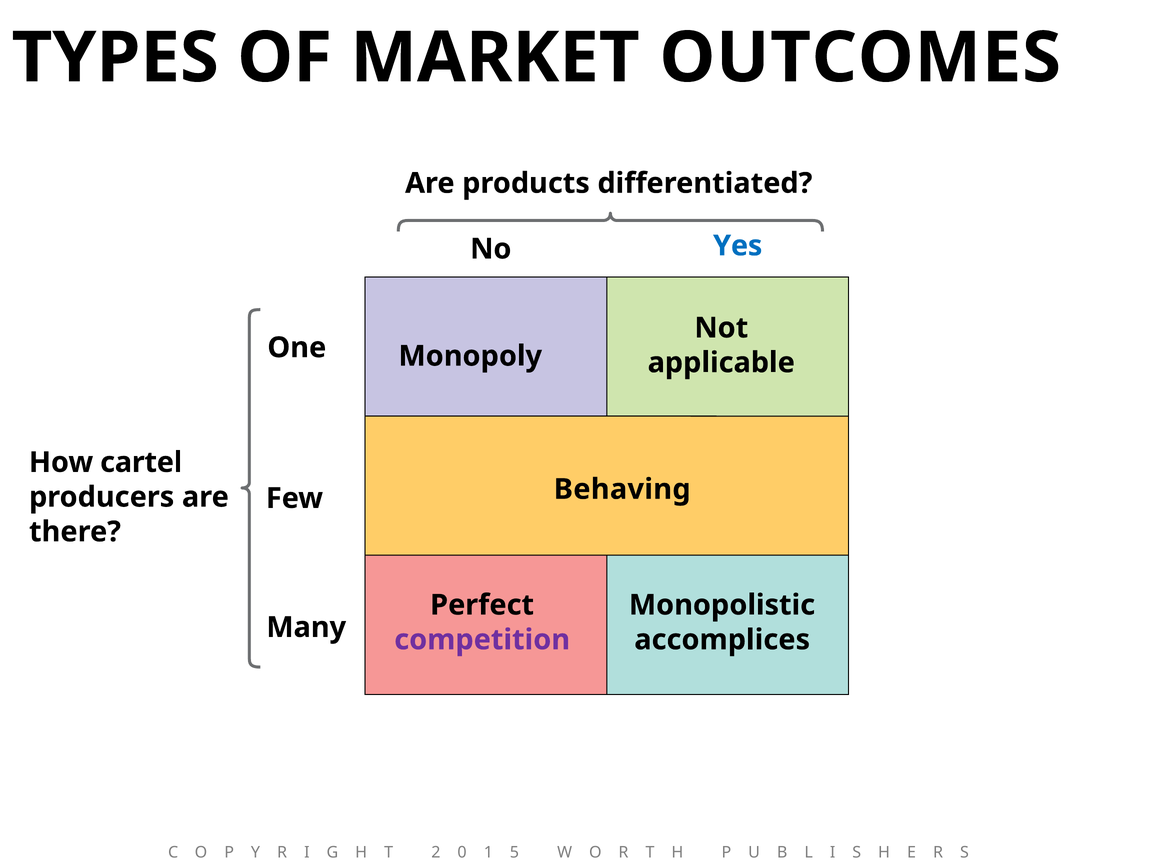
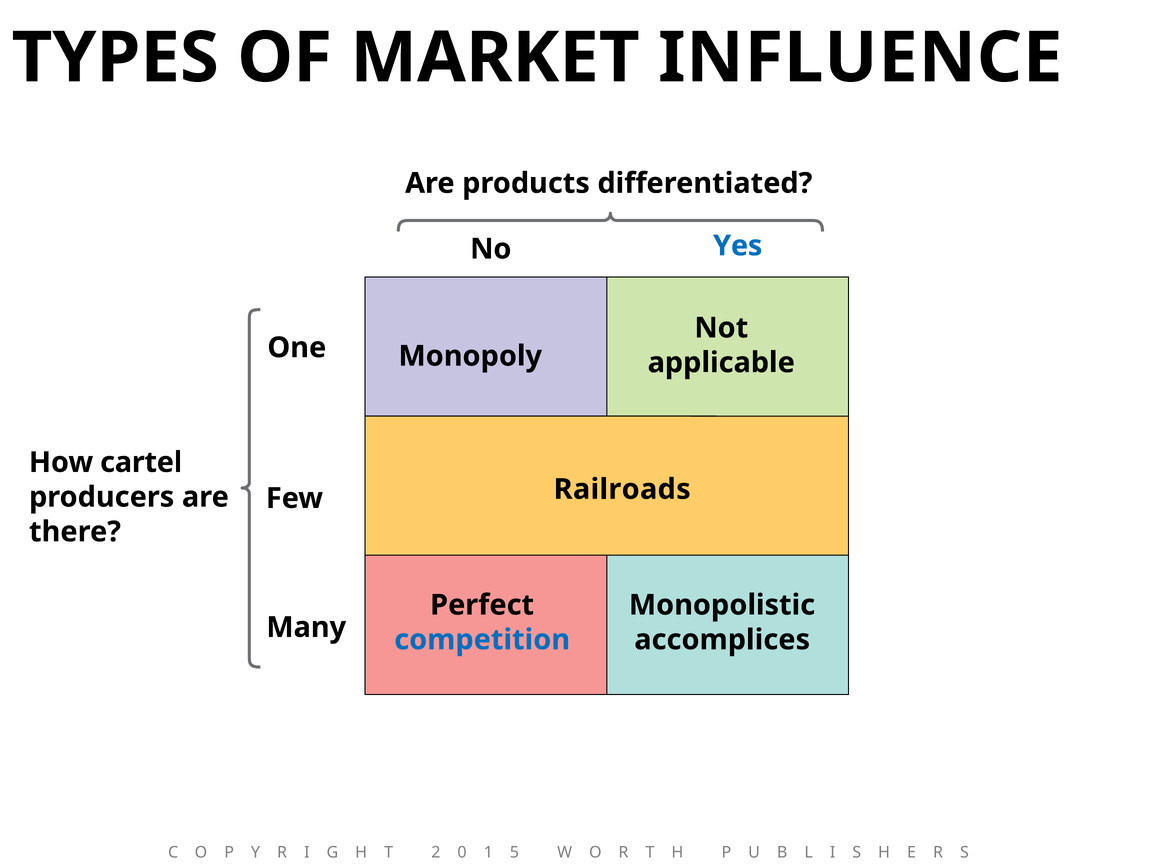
OUTCOMES: OUTCOMES -> INFLUENCE
Behaving: Behaving -> Railroads
competition colour: purple -> blue
